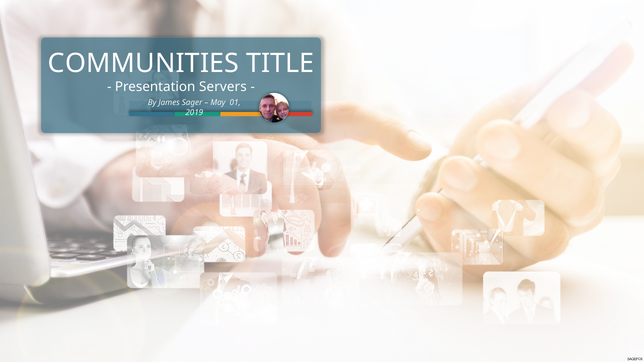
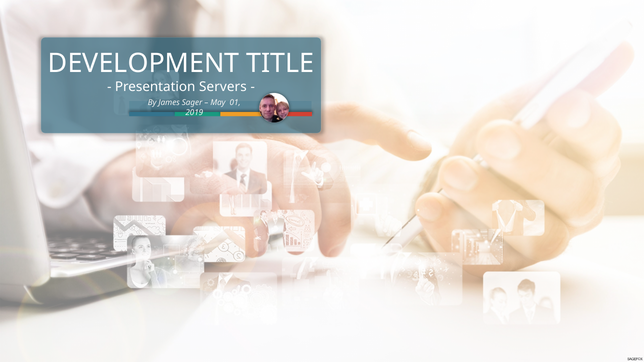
COMMUNITIES: COMMUNITIES -> DEVELOPMENT
